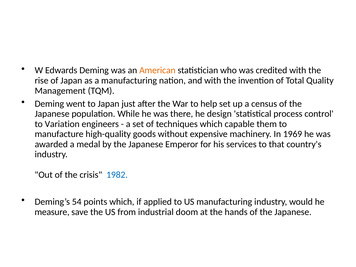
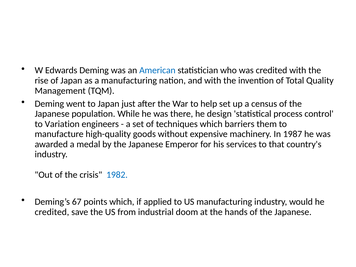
American colour: orange -> blue
capable: capable -> barriers
1969: 1969 -> 1987
54: 54 -> 67
measure at (52, 212): measure -> credited
